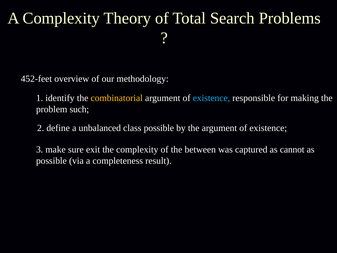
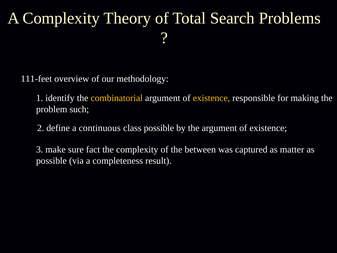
452-feet: 452-feet -> 111-feet
existence at (211, 98) colour: light blue -> yellow
unbalanced: unbalanced -> continuous
exit: exit -> fact
cannot: cannot -> matter
